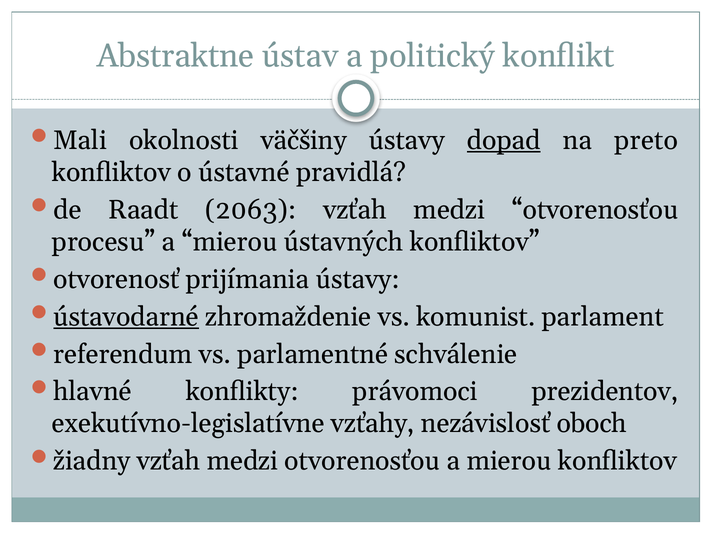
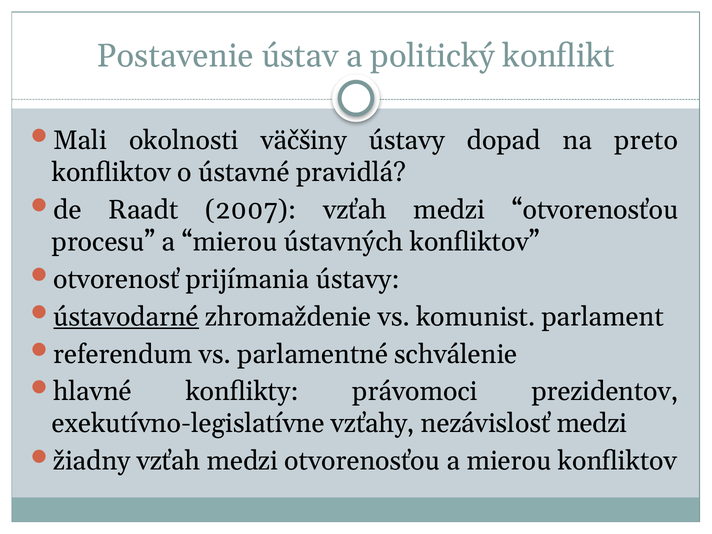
Abstraktne: Abstraktne -> Postavenie
dopad underline: present -> none
2063: 2063 -> 2007
nezávislosť oboch: oboch -> medzi
